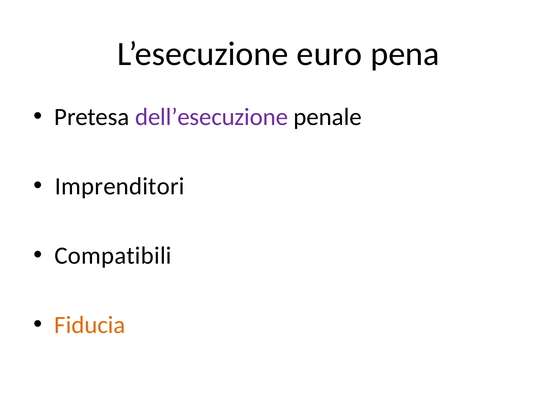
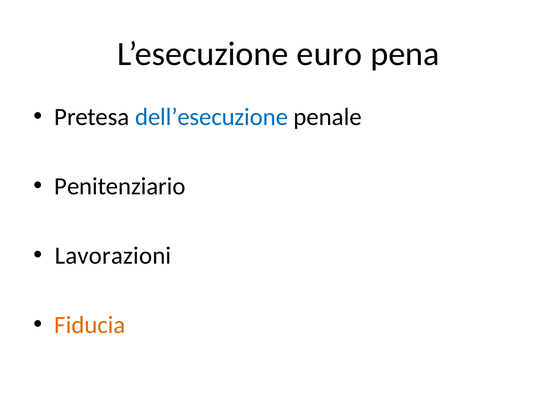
dell’esecuzione colour: purple -> blue
Imprenditori: Imprenditori -> Penitenziario
Compatibili: Compatibili -> Lavorazioni
